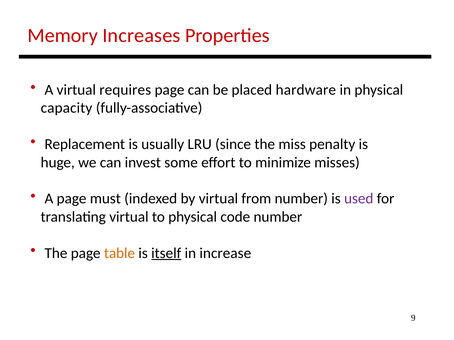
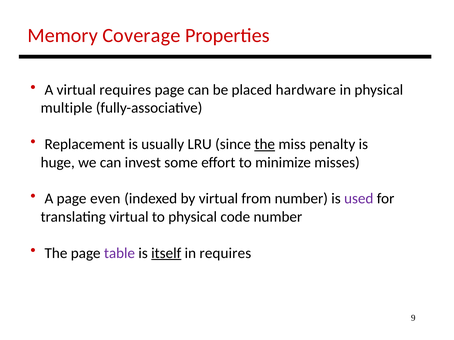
Increases: Increases -> Coverage
capacity: capacity -> multiple
the at (265, 144) underline: none -> present
must: must -> even
table colour: orange -> purple
in increase: increase -> requires
